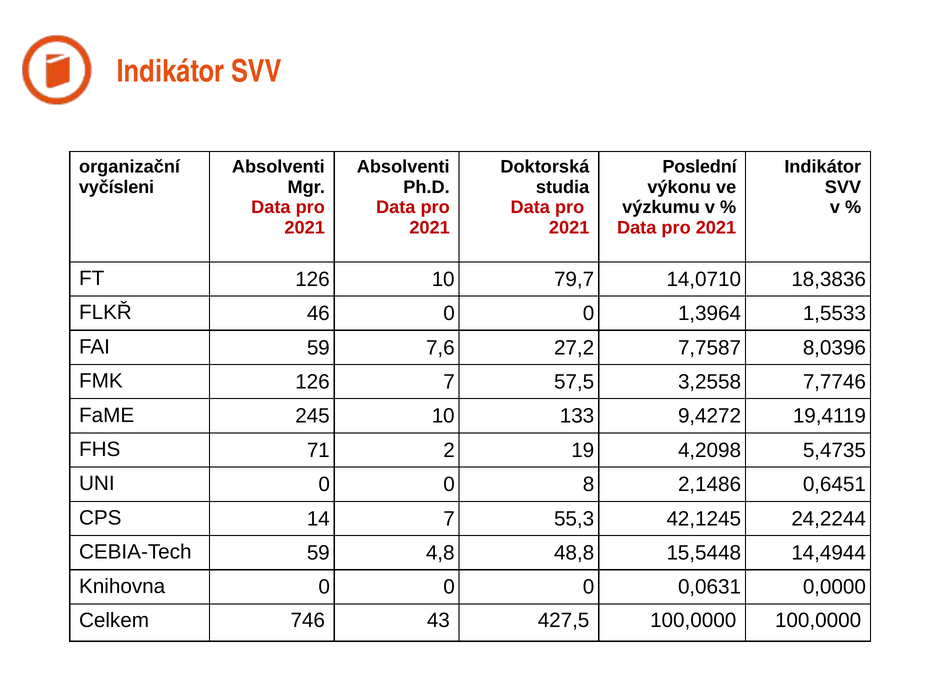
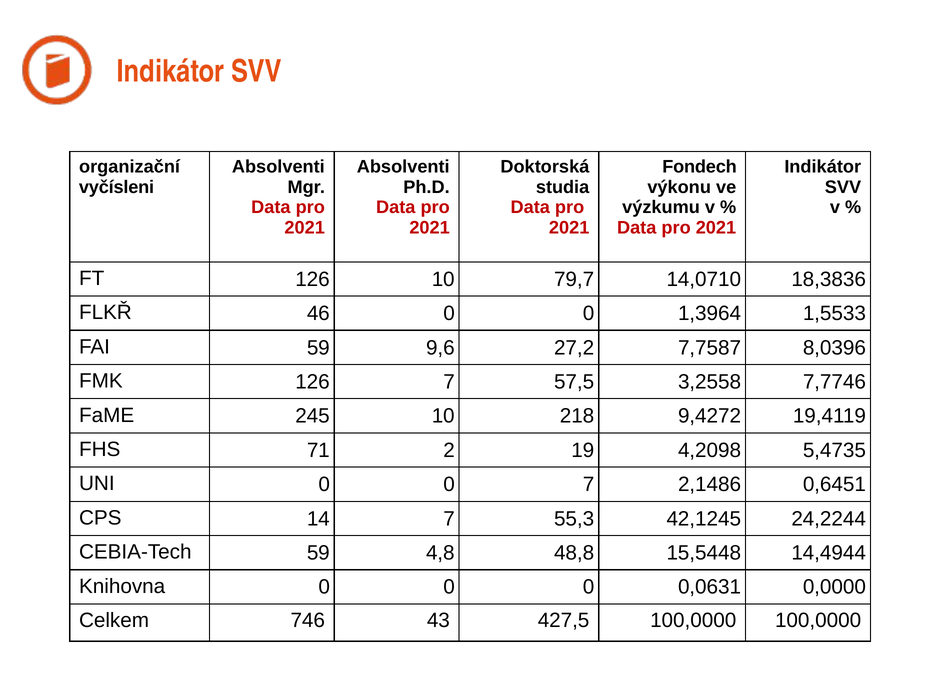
Poslední: Poslední -> Fondech
7,6: 7,6 -> 9,6
133: 133 -> 218
0 8: 8 -> 7
